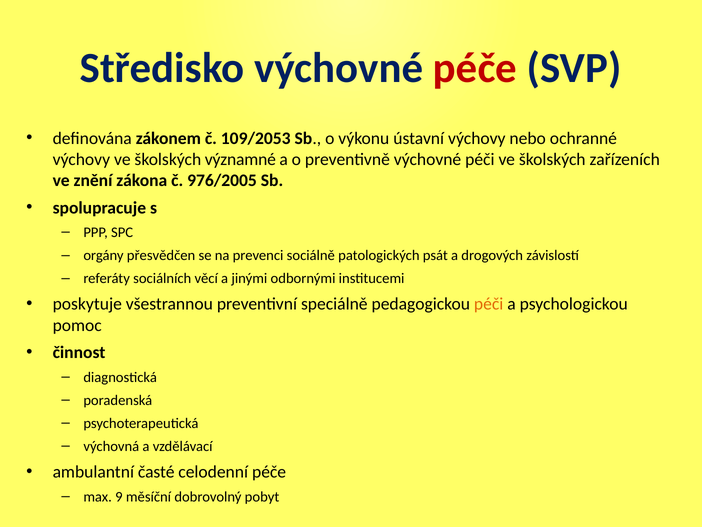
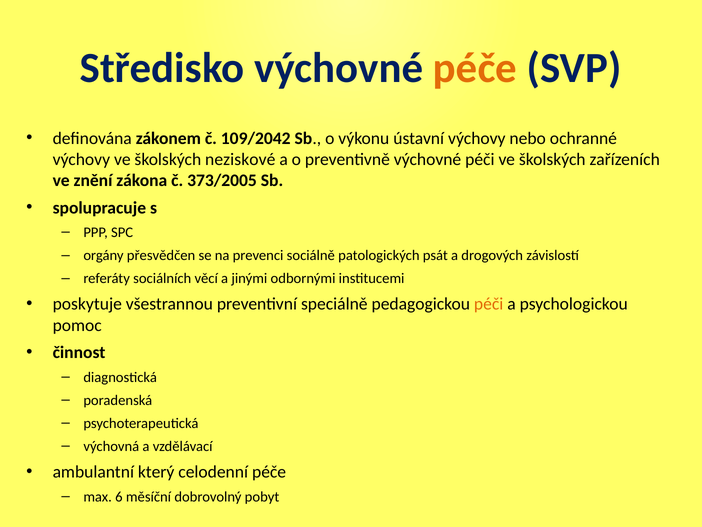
péče at (475, 68) colour: red -> orange
109/2053: 109/2053 -> 109/2042
významné: významné -> neziskové
976/2005: 976/2005 -> 373/2005
časté: časté -> který
9: 9 -> 6
